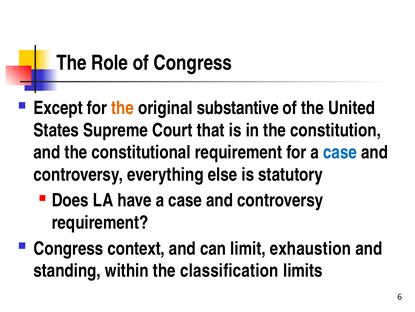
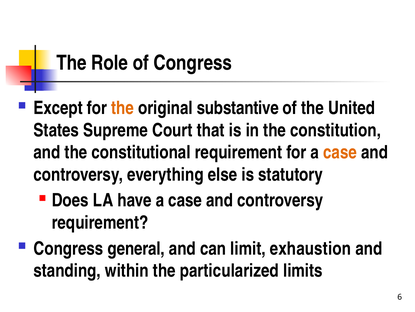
case at (340, 152) colour: blue -> orange
context: context -> general
classification: classification -> particularized
